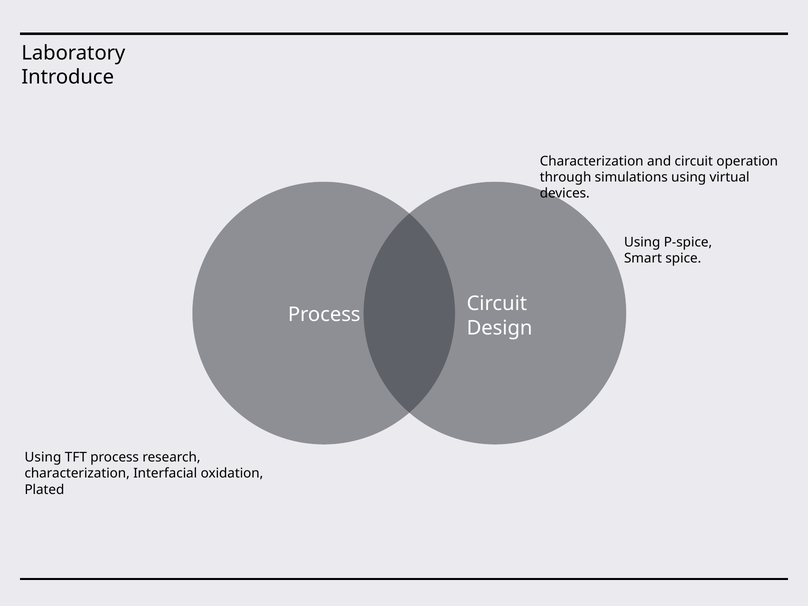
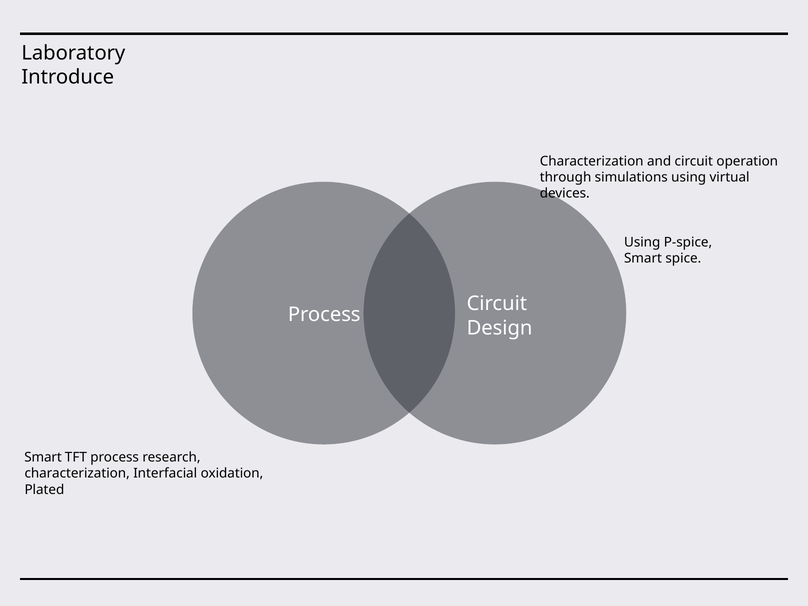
Using at (43, 457): Using -> Smart
